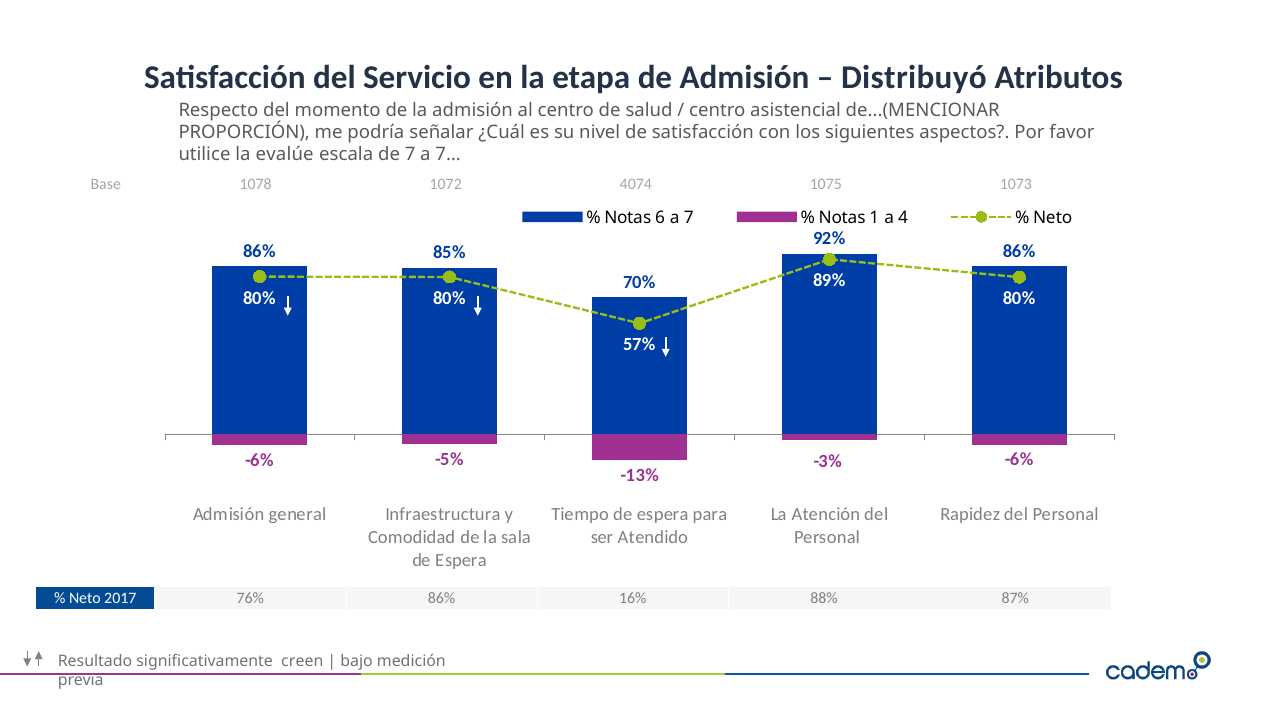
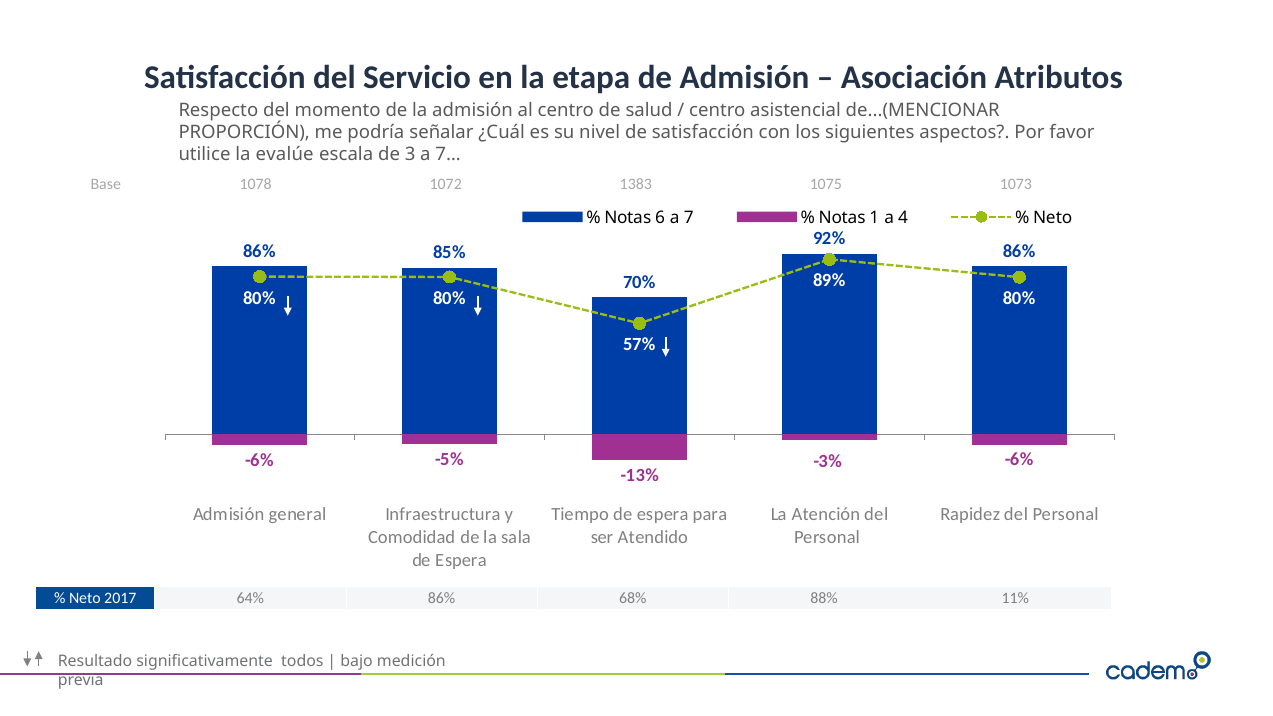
Distribuyó: Distribuyó -> Asociación
de 7: 7 -> 3
4074: 4074 -> 1383
76%: 76% -> 64%
16%: 16% -> 68%
87%: 87% -> 11%
creen: creen -> todos
